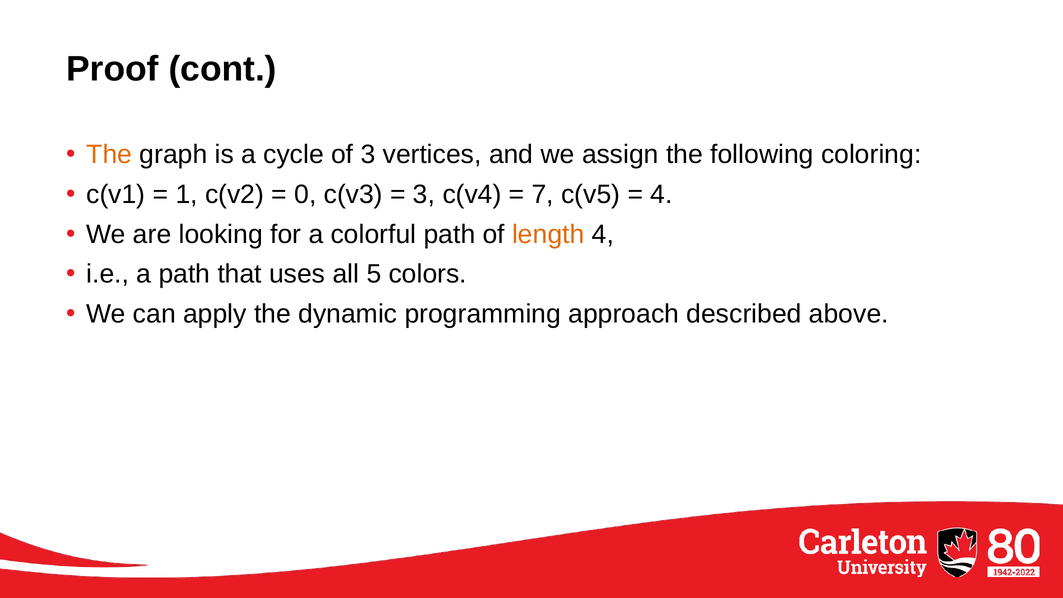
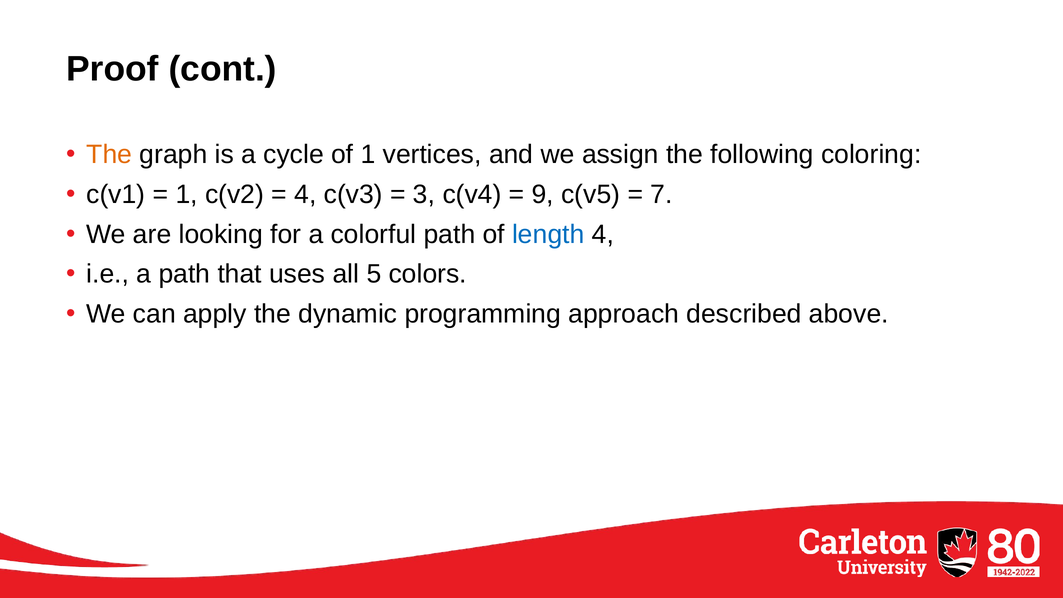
of 3: 3 -> 1
0 at (305, 194): 0 -> 4
7: 7 -> 9
4 at (661, 194): 4 -> 7
length colour: orange -> blue
